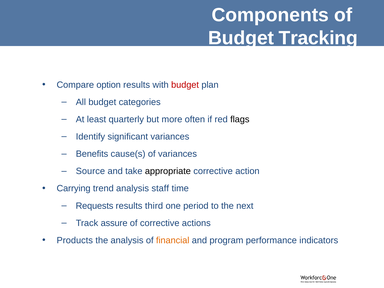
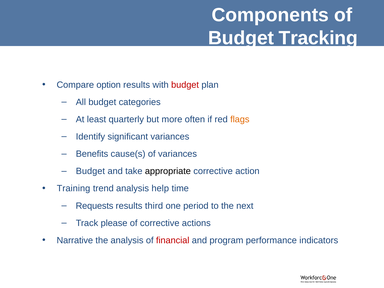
flags colour: black -> orange
Source at (90, 171): Source -> Budget
Carrying: Carrying -> Training
staff: staff -> help
assure: assure -> please
Products: Products -> Narrative
financial colour: orange -> red
